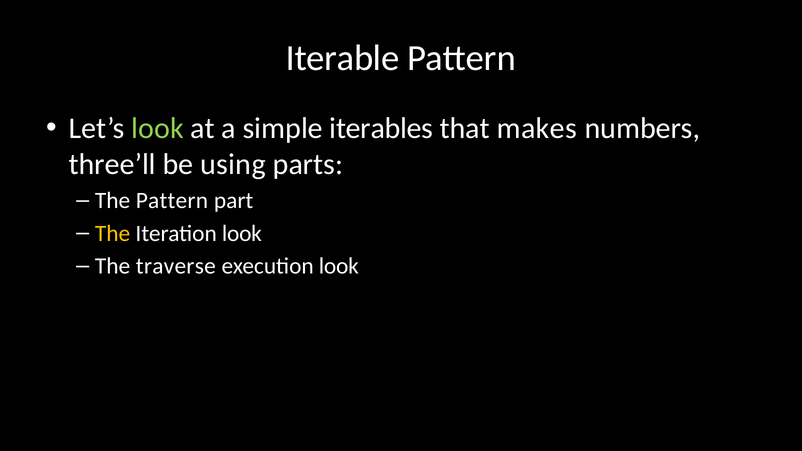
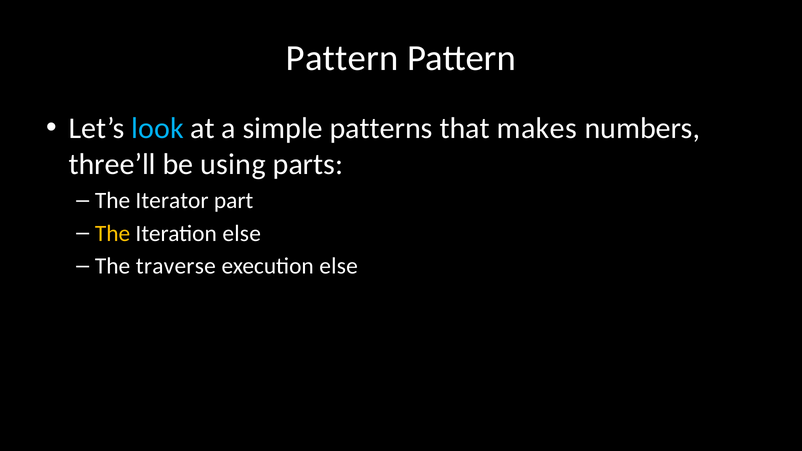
Iterable at (343, 58): Iterable -> Pattern
look at (158, 128) colour: light green -> light blue
iterables: iterables -> patterns
The Pattern: Pattern -> Iterator
Iteration look: look -> else
execution look: look -> else
